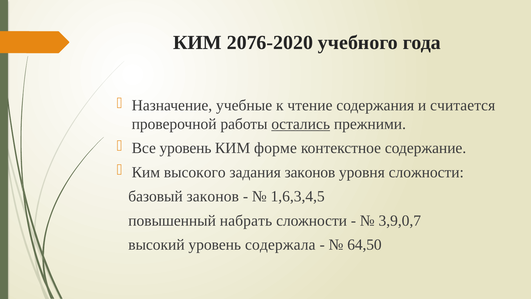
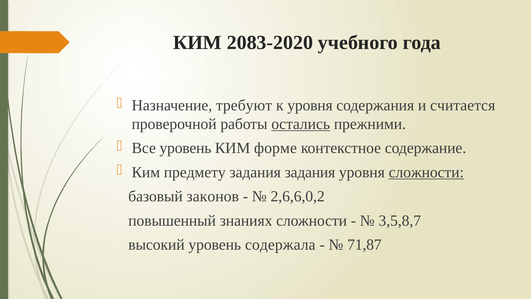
2076-2020: 2076-2020 -> 2083-2020
учебные: учебные -> требуют
к чтение: чтение -> уровня
высокого: высокого -> предмету
задания законов: законов -> задания
сложности at (426, 172) underline: none -> present
1,6,3,4,5: 1,6,3,4,5 -> 2,6,6,0,2
набрать: набрать -> знаниях
3,9,0,7: 3,9,0,7 -> 3,5,8,7
64,50: 64,50 -> 71,87
